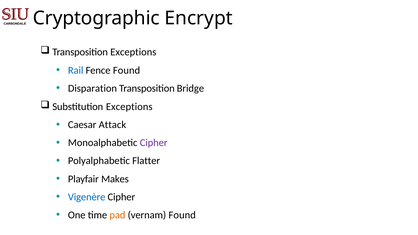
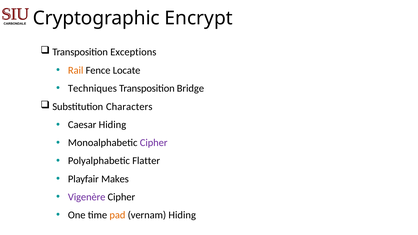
Rail colour: blue -> orange
Fence Found: Found -> Locate
Disparation: Disparation -> Techniques
Substitution Exceptions: Exceptions -> Characters
Caesar Attack: Attack -> Hiding
Vigenère colour: blue -> purple
vernam Found: Found -> Hiding
